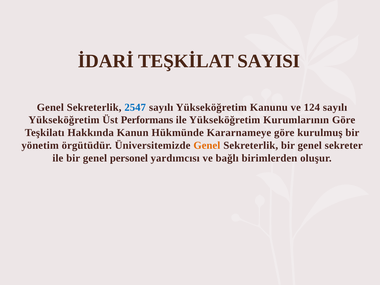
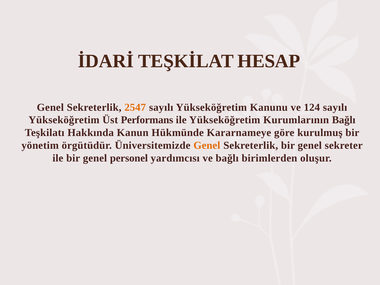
SAYISI: SAYISI -> HESAP
2547 colour: blue -> orange
Kurumlarının Göre: Göre -> Bağlı
